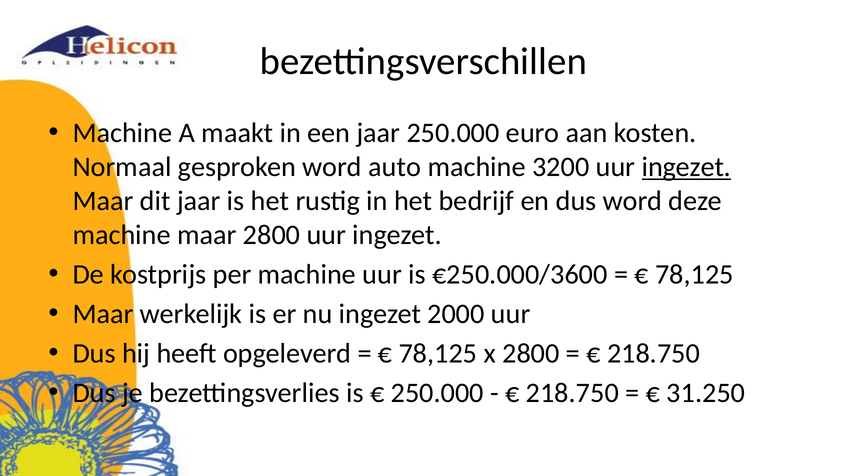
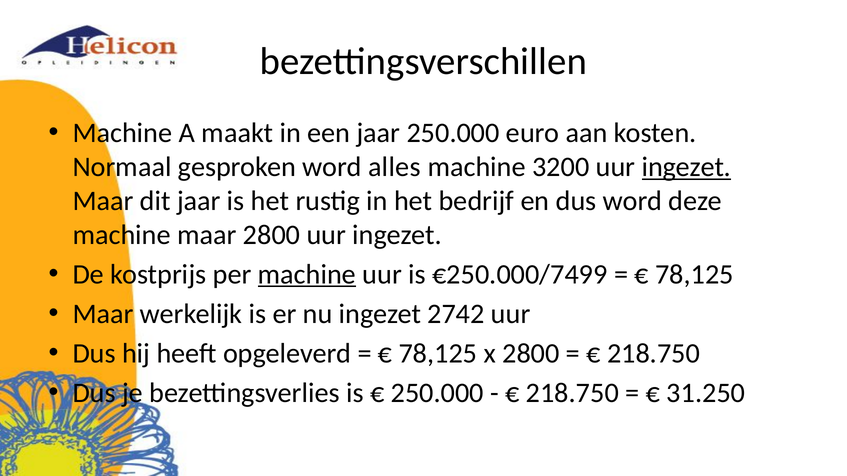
auto: auto -> alles
machine at (307, 274) underline: none -> present
€250.000/3600: €250.000/3600 -> €250.000/7499
2000: 2000 -> 2742
